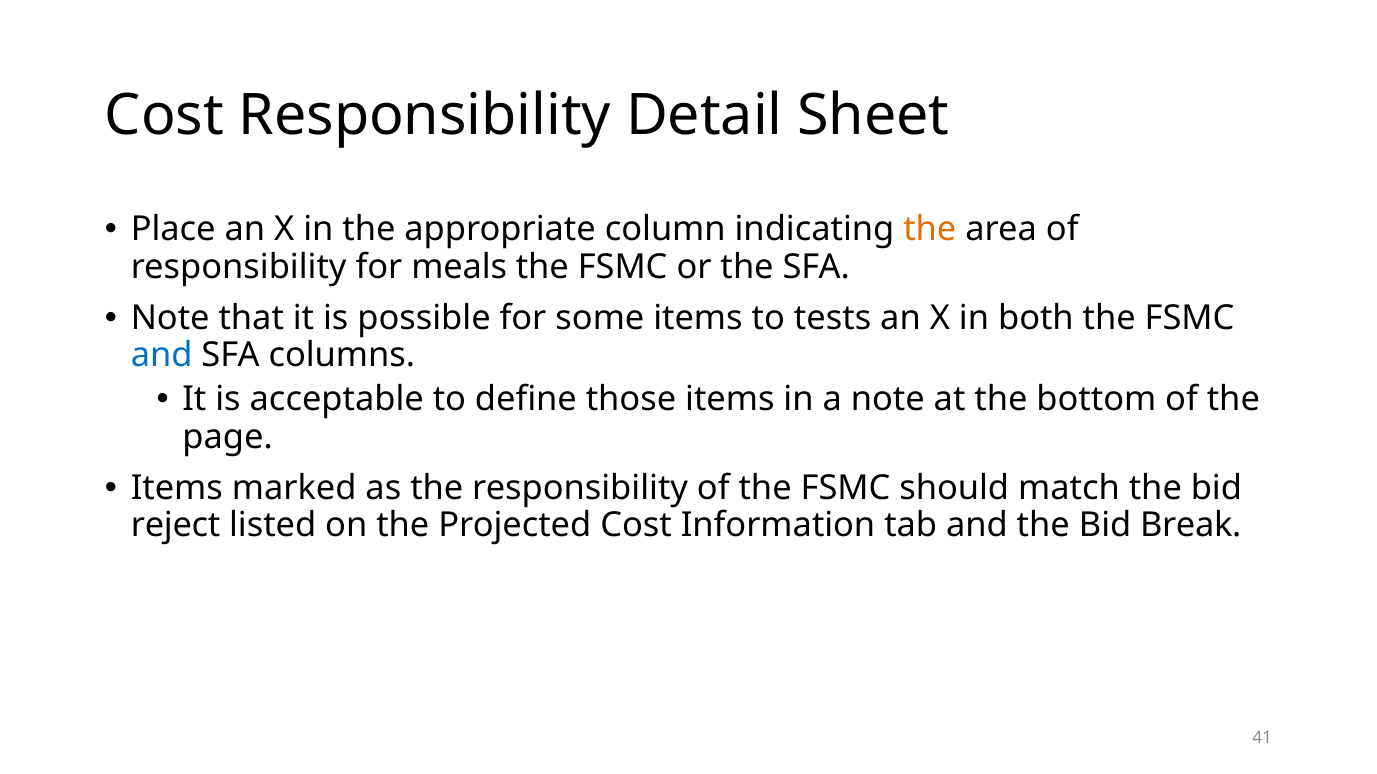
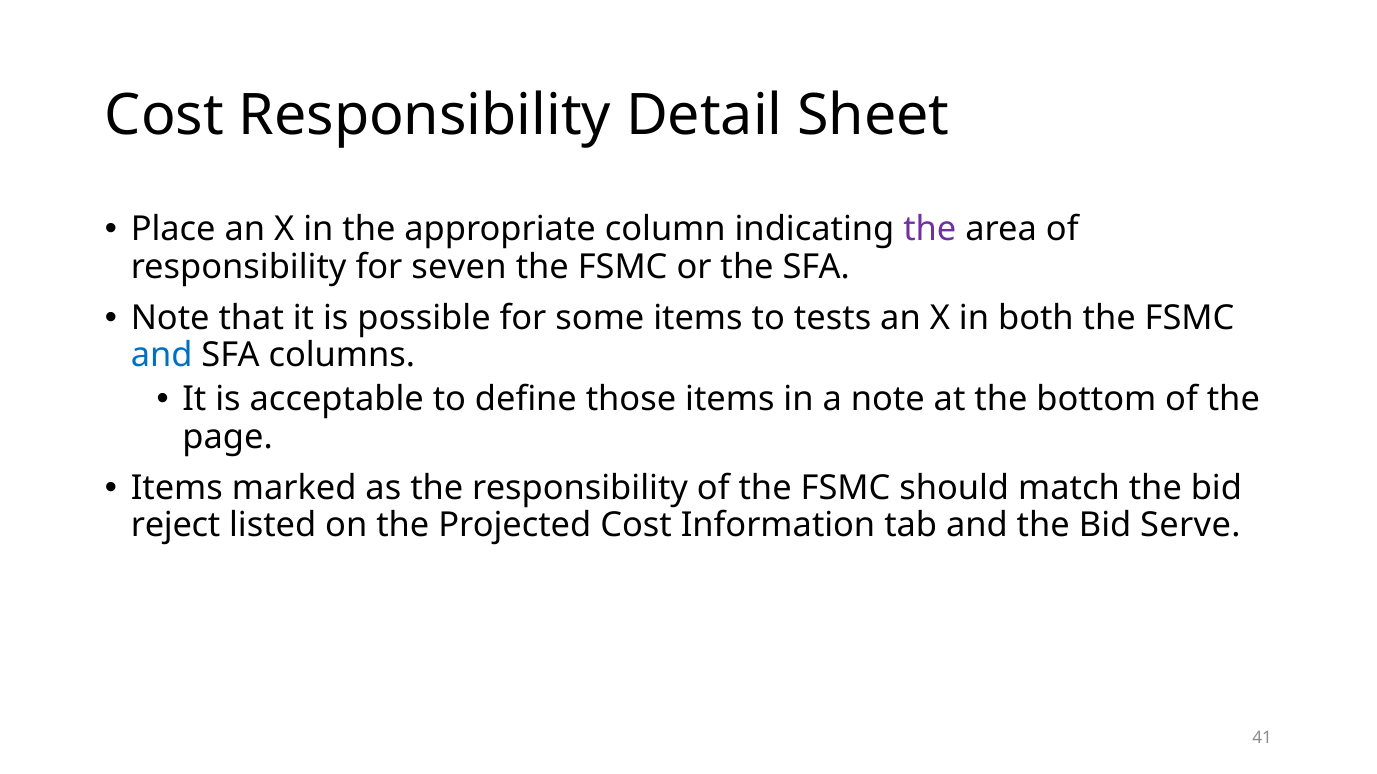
the at (930, 230) colour: orange -> purple
meals: meals -> seven
Break: Break -> Serve
